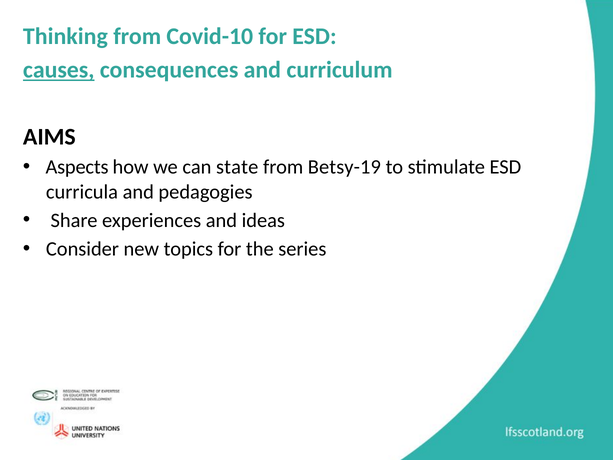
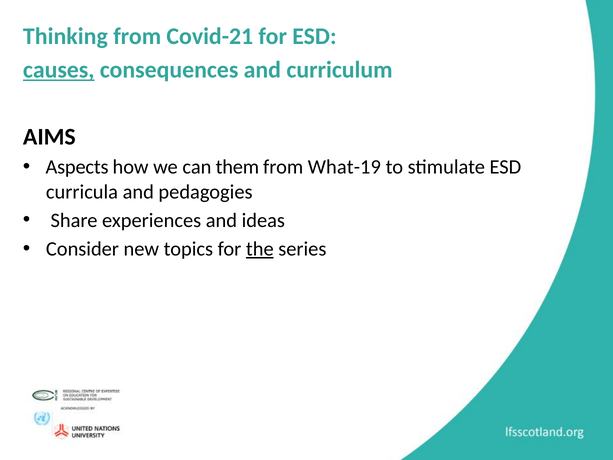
Covid-10: Covid-10 -> Covid-21
state: state -> them
Betsy-19: Betsy-19 -> What-19
the underline: none -> present
